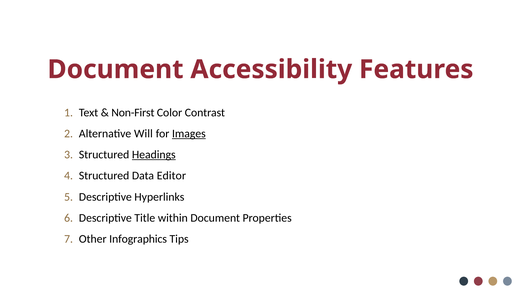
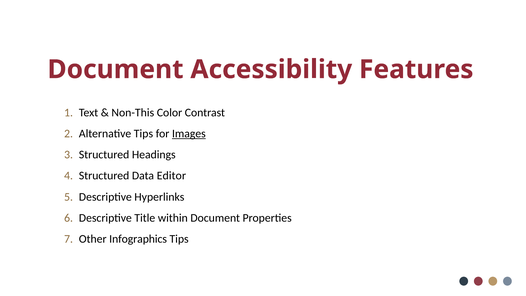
Non-First: Non-First -> Non-This
Alternative Will: Will -> Tips
Headings underline: present -> none
